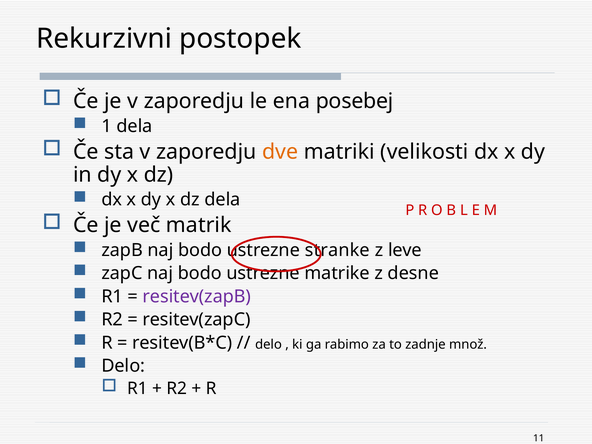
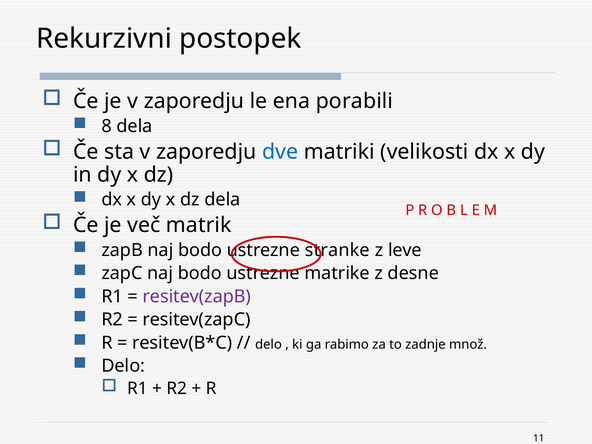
posebej: posebej -> porabili
1: 1 -> 8
dve colour: orange -> blue
